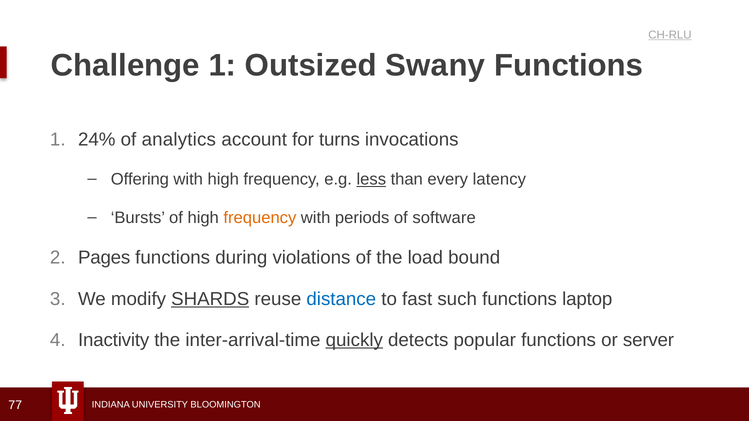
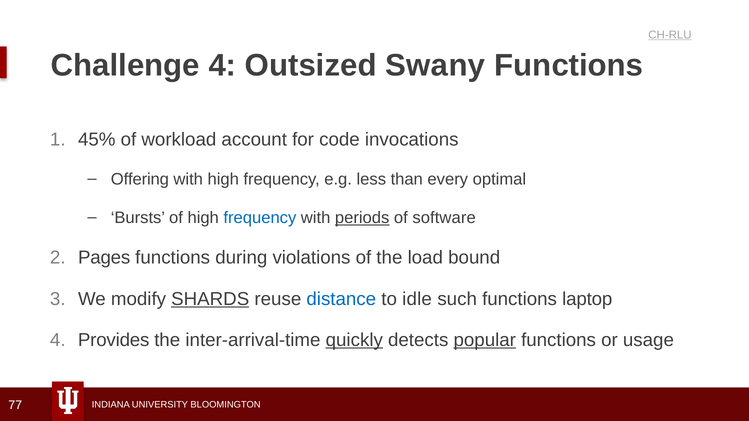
Challenge 1: 1 -> 4
24%: 24% -> 45%
analytics: analytics -> workload
turns: turns -> code
less underline: present -> none
latency: latency -> optimal
frequency at (260, 218) colour: orange -> blue
periods underline: none -> present
fast: fast -> idle
Inactivity: Inactivity -> Provides
popular underline: none -> present
server: server -> usage
